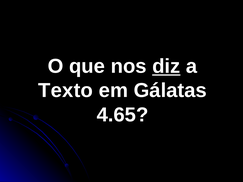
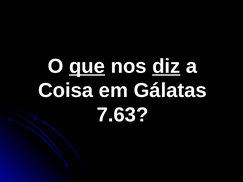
que underline: none -> present
Texto: Texto -> Coisa
4.65: 4.65 -> 7.63
